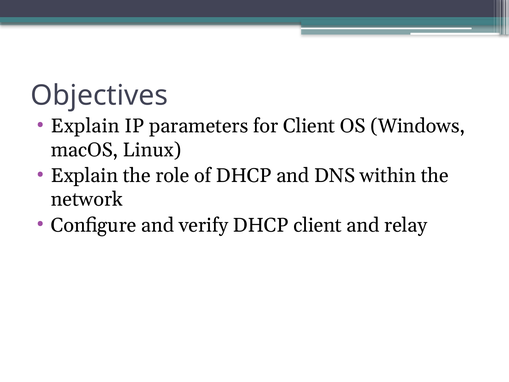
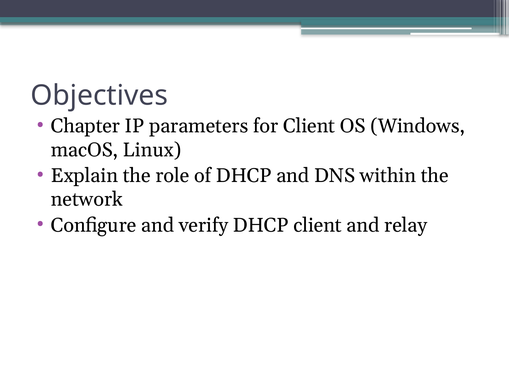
Explain at (85, 126): Explain -> Chapter
